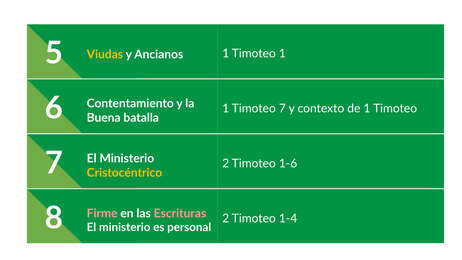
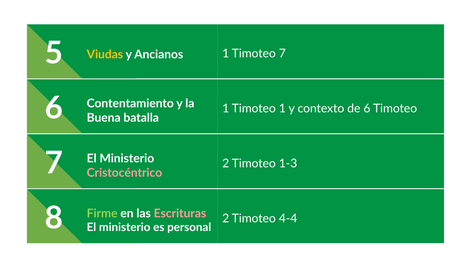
Timoteo 1: 1 -> 7
Timoteo 7: 7 -> 1
de 1: 1 -> 6
1-6: 1-6 -> 1-3
Cristocéntrico colour: yellow -> pink
Firme colour: pink -> light green
1-4: 1-4 -> 4-4
